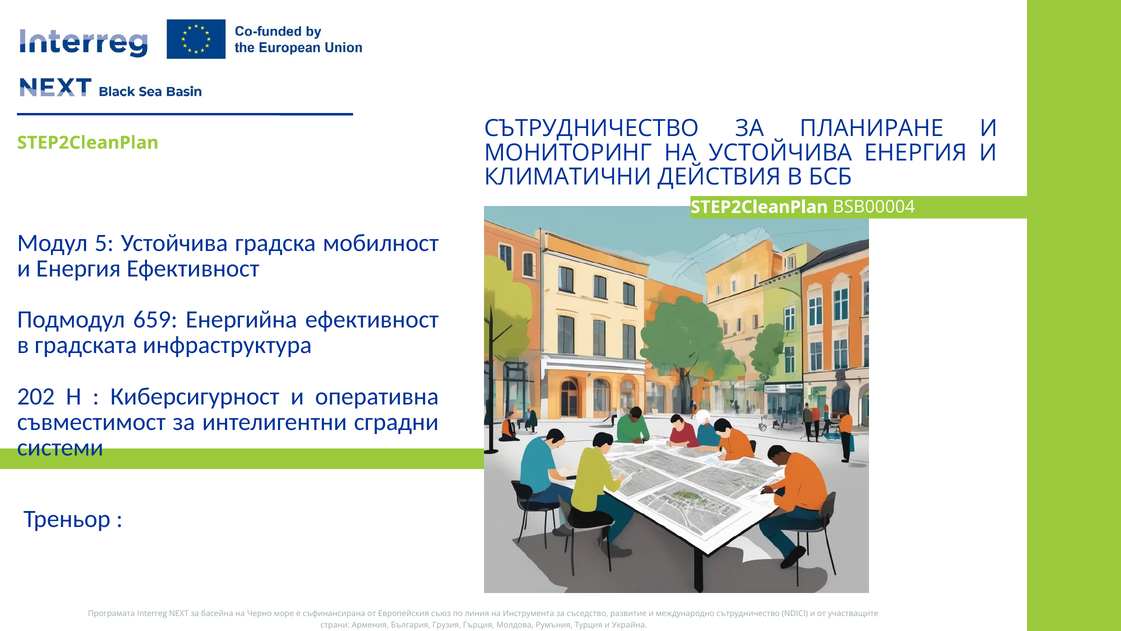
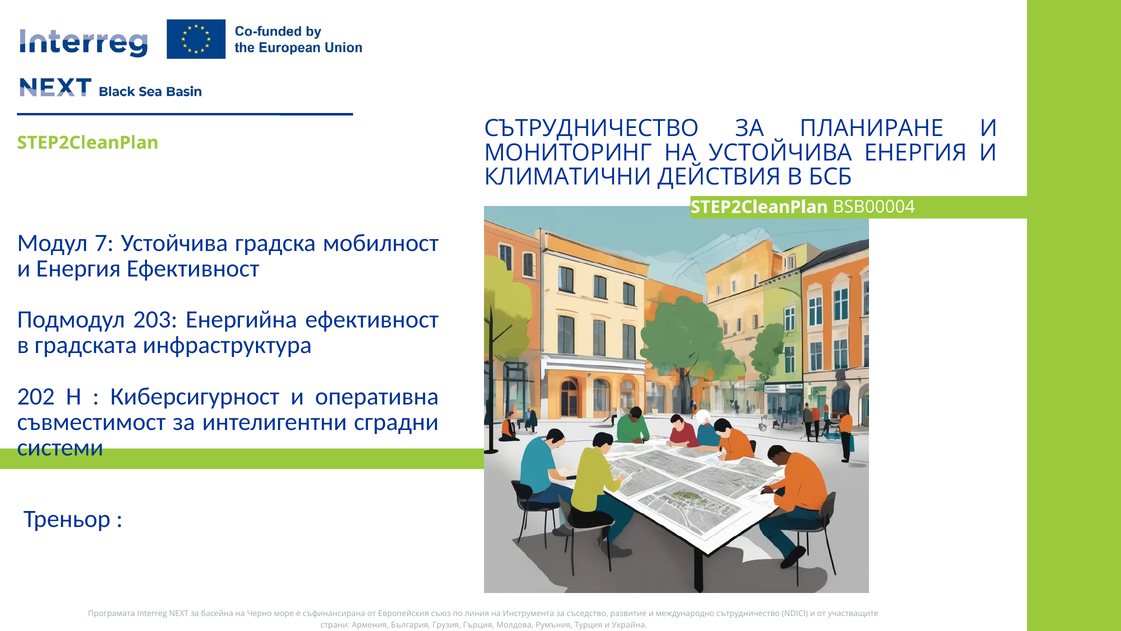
5: 5 -> 7
659: 659 -> 203
